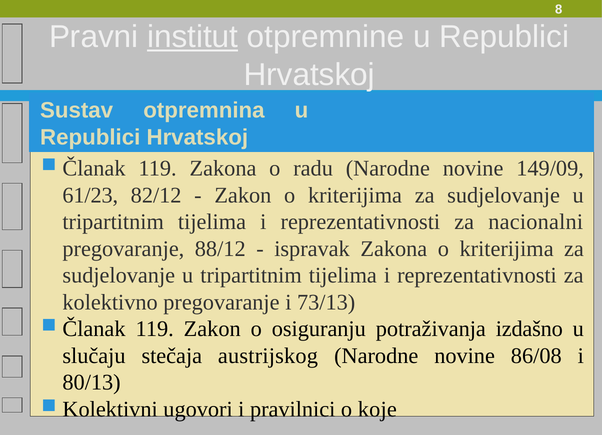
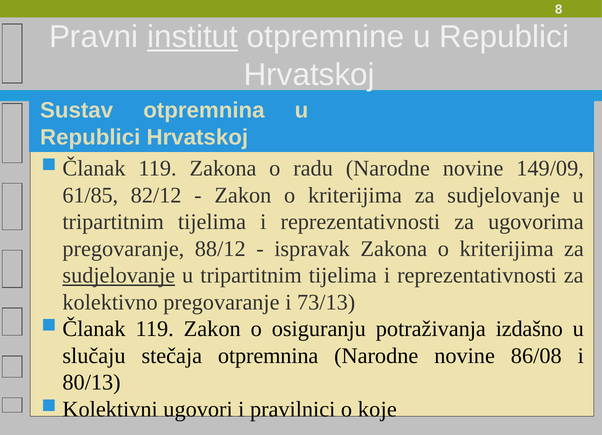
61/23: 61/23 -> 61/85
nacionalni: nacionalni -> ugovorima
sudjelovanje at (119, 275) underline: none -> present
stečaja austrijskog: austrijskog -> otpremnina
